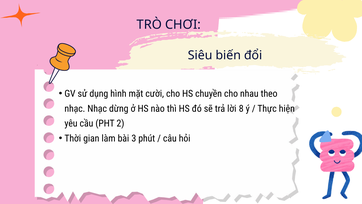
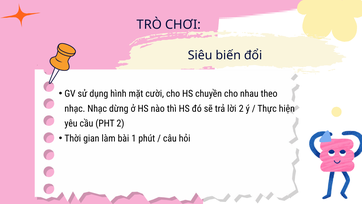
lời 8: 8 -> 2
3: 3 -> 1
